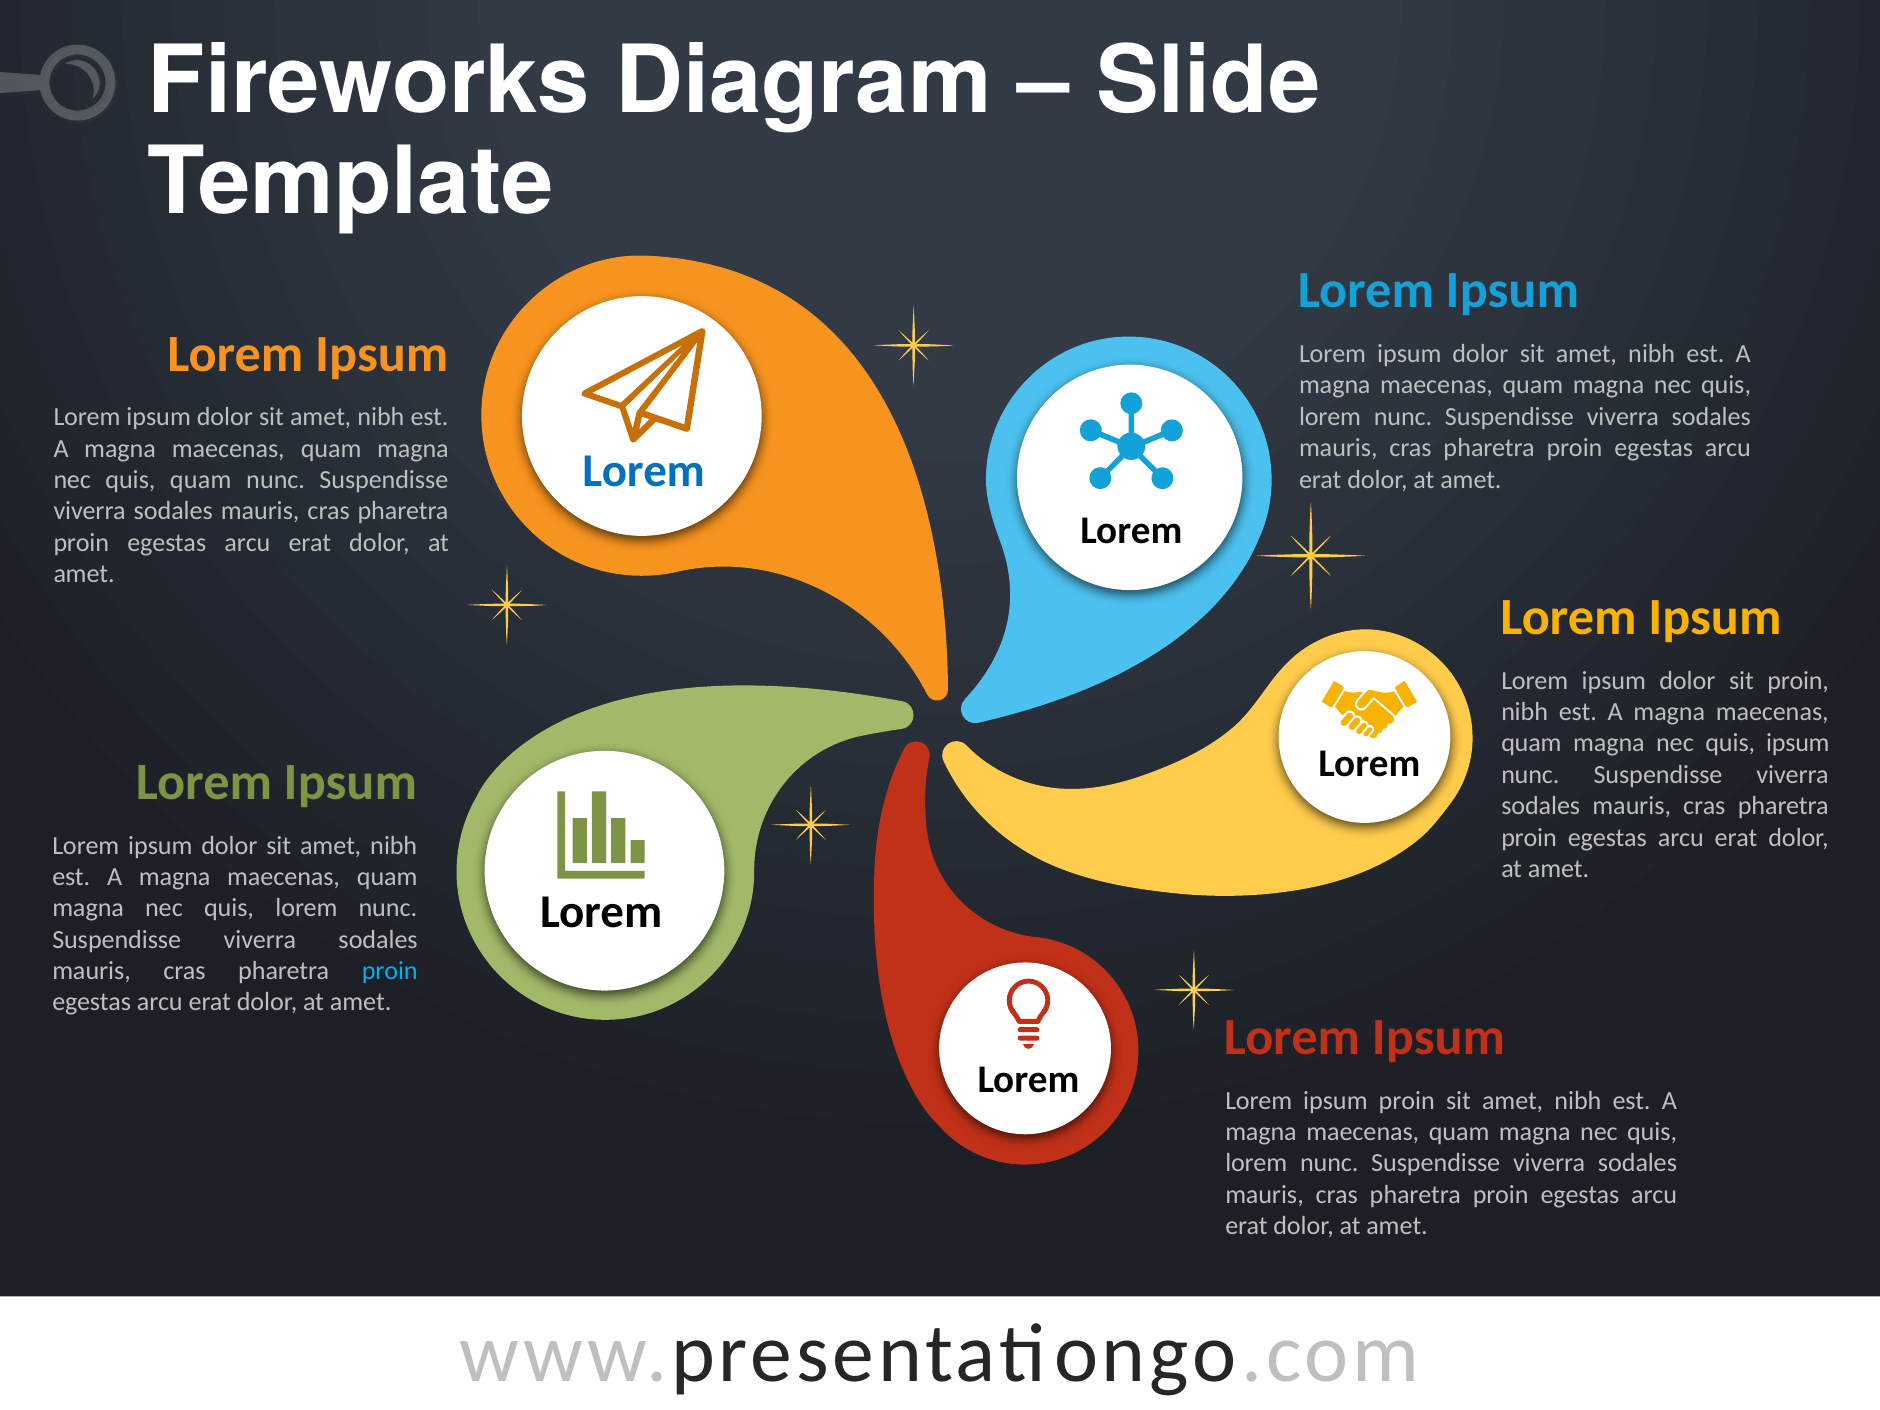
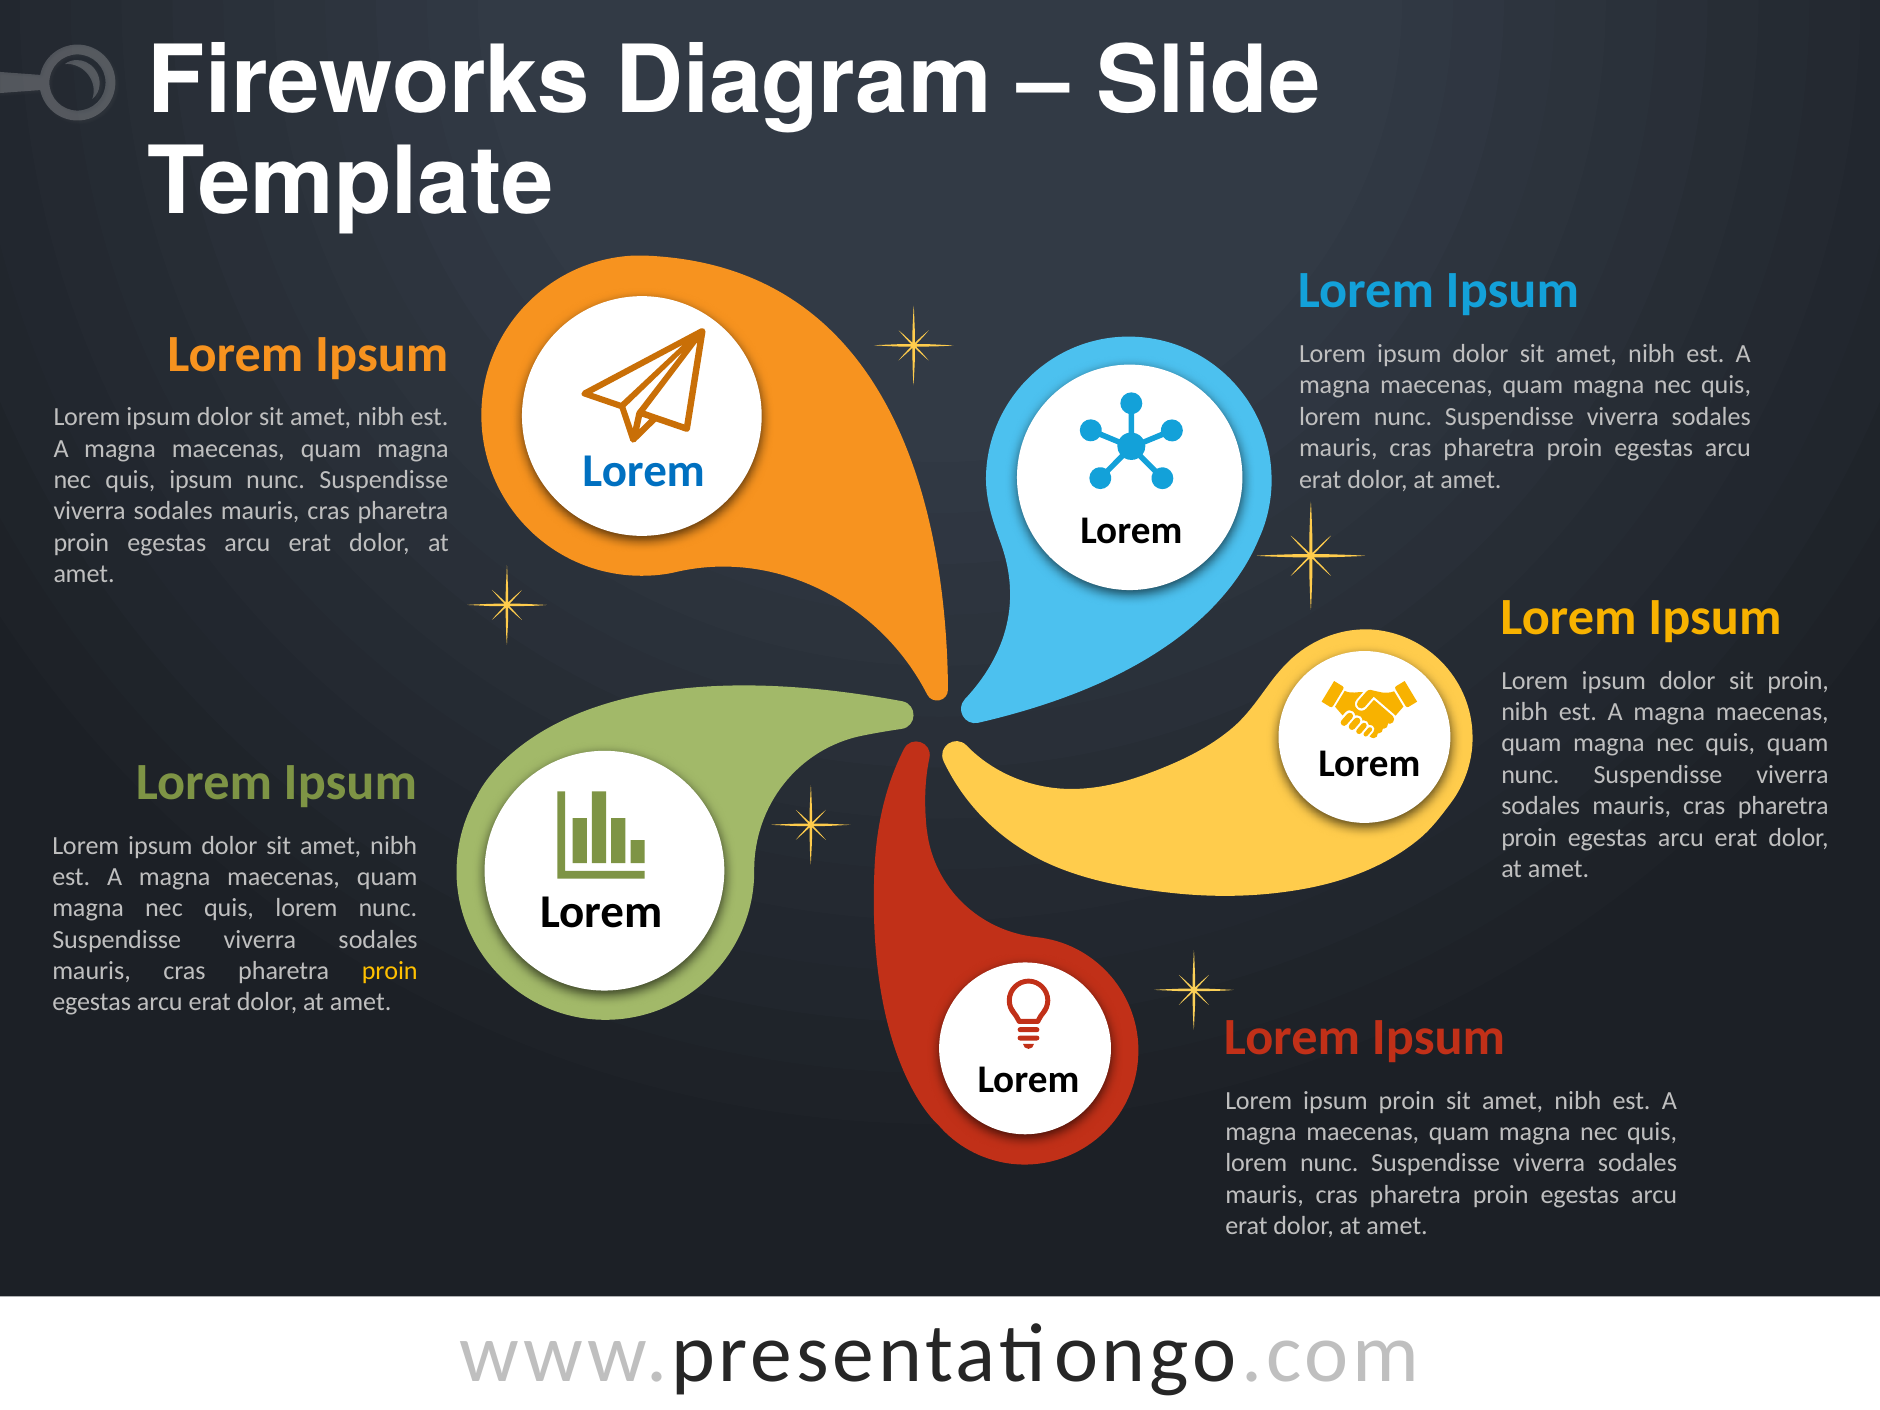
quis quam: quam -> ipsum
quis ipsum: ipsum -> quam
proin at (390, 971) colour: light blue -> yellow
